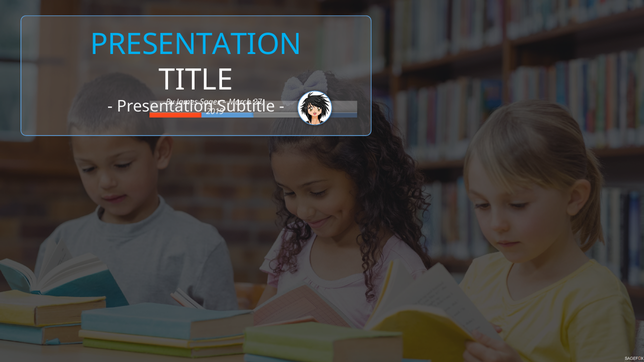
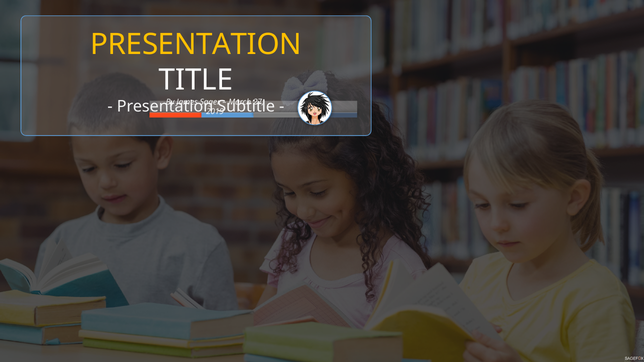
PRESENTATION at (196, 45) colour: light blue -> yellow
